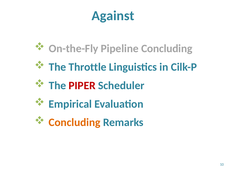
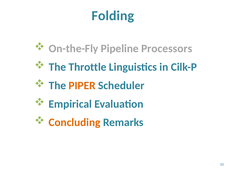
Against: Against -> Folding
Pipeline Concluding: Concluding -> Processors
PIPER colour: red -> orange
